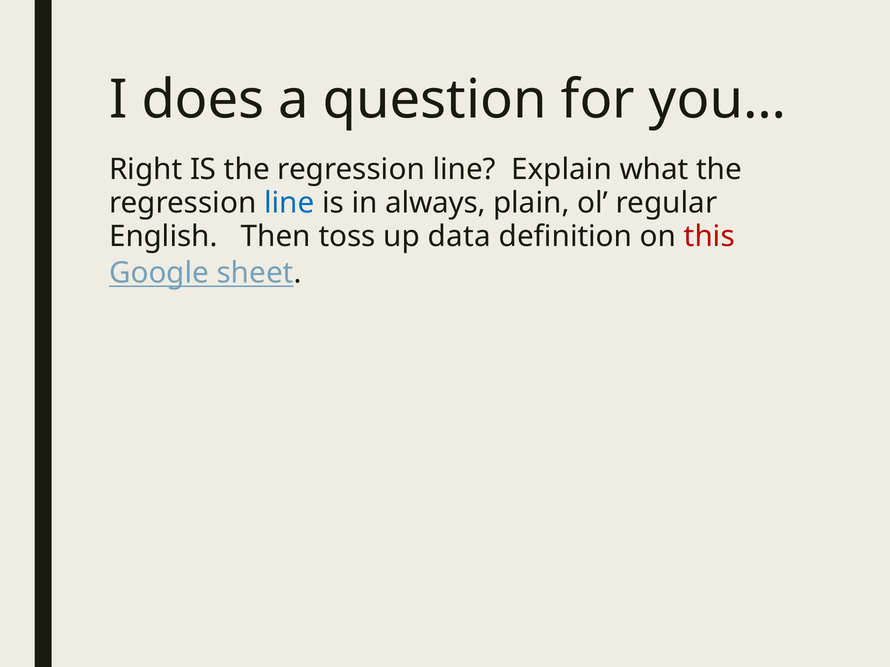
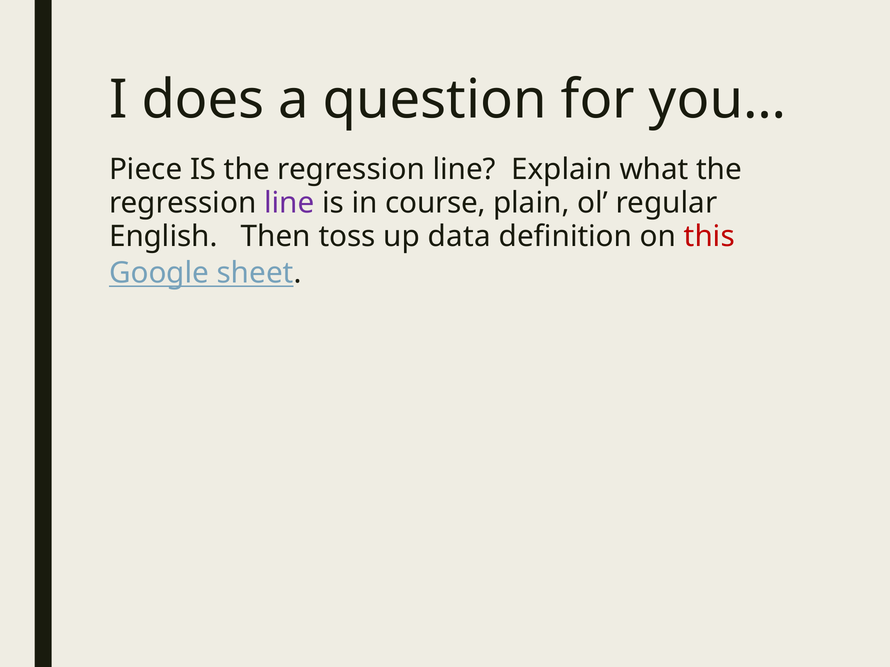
Right: Right -> Piece
line at (289, 203) colour: blue -> purple
always: always -> course
